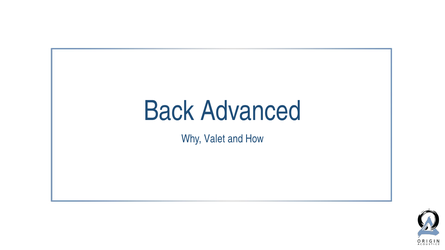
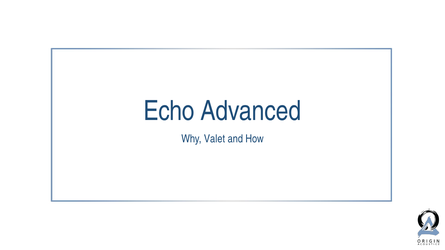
Back: Back -> Echo
